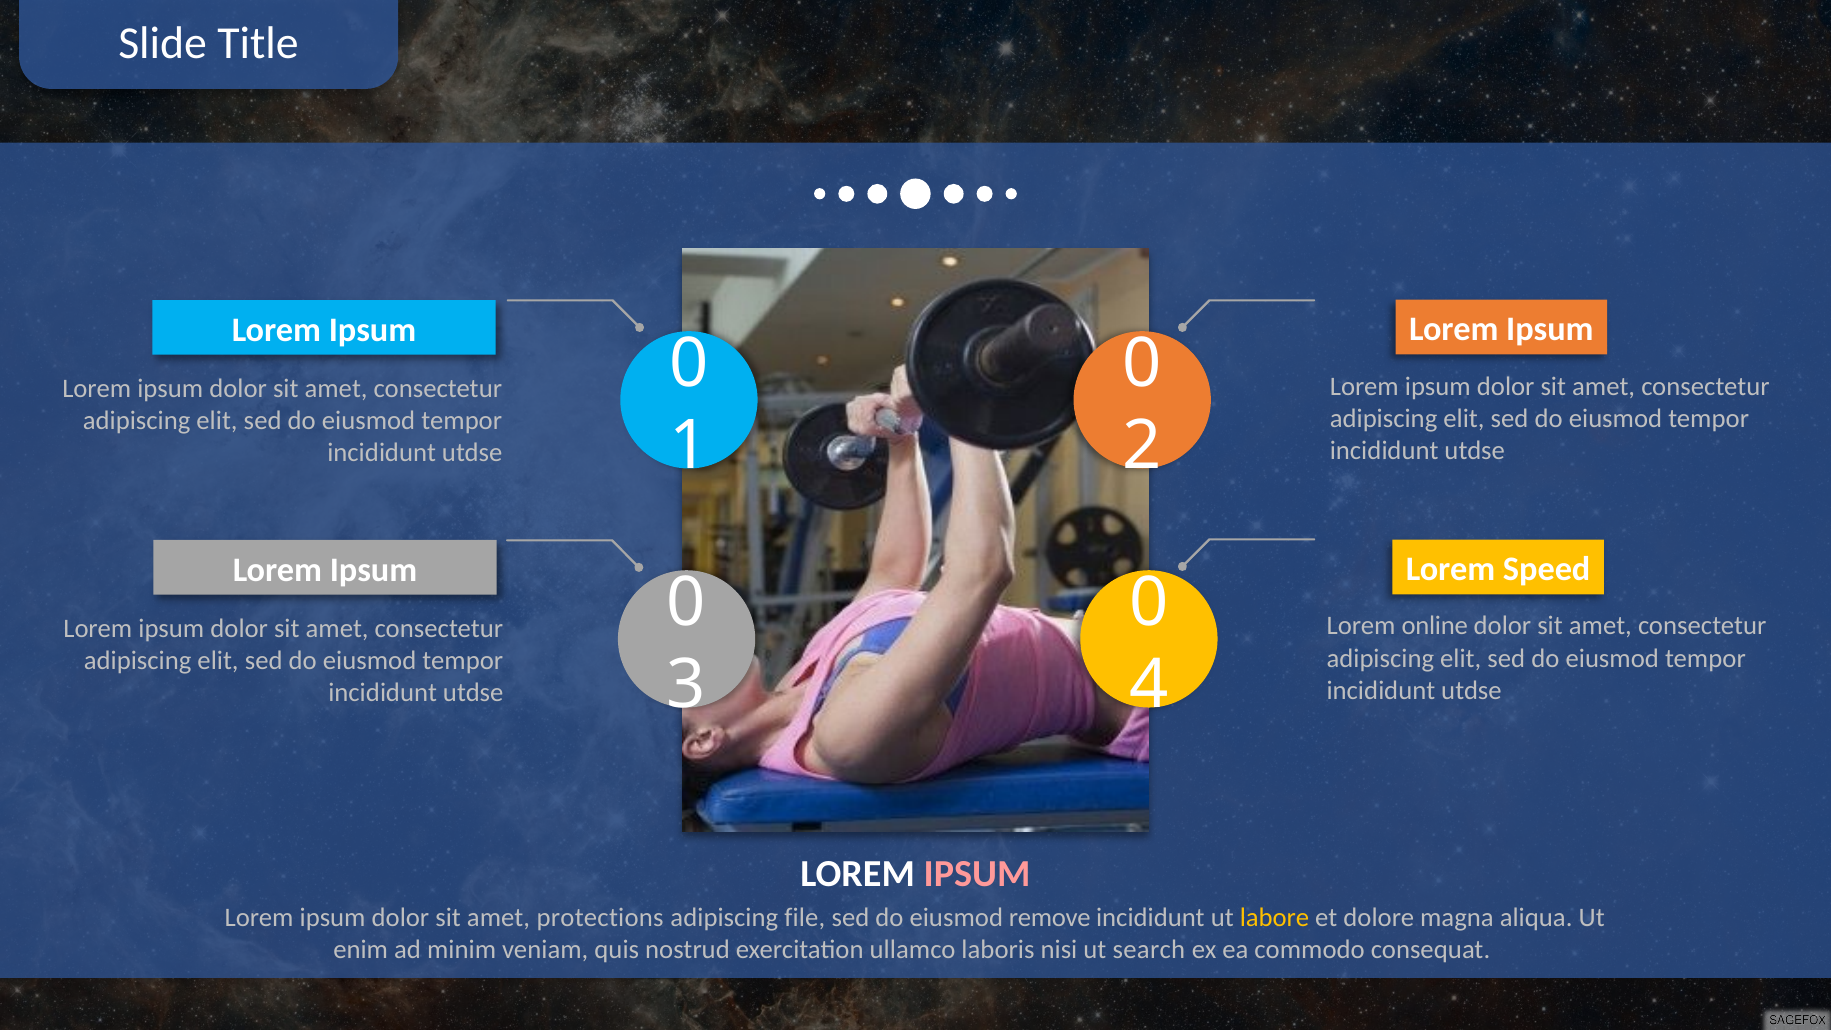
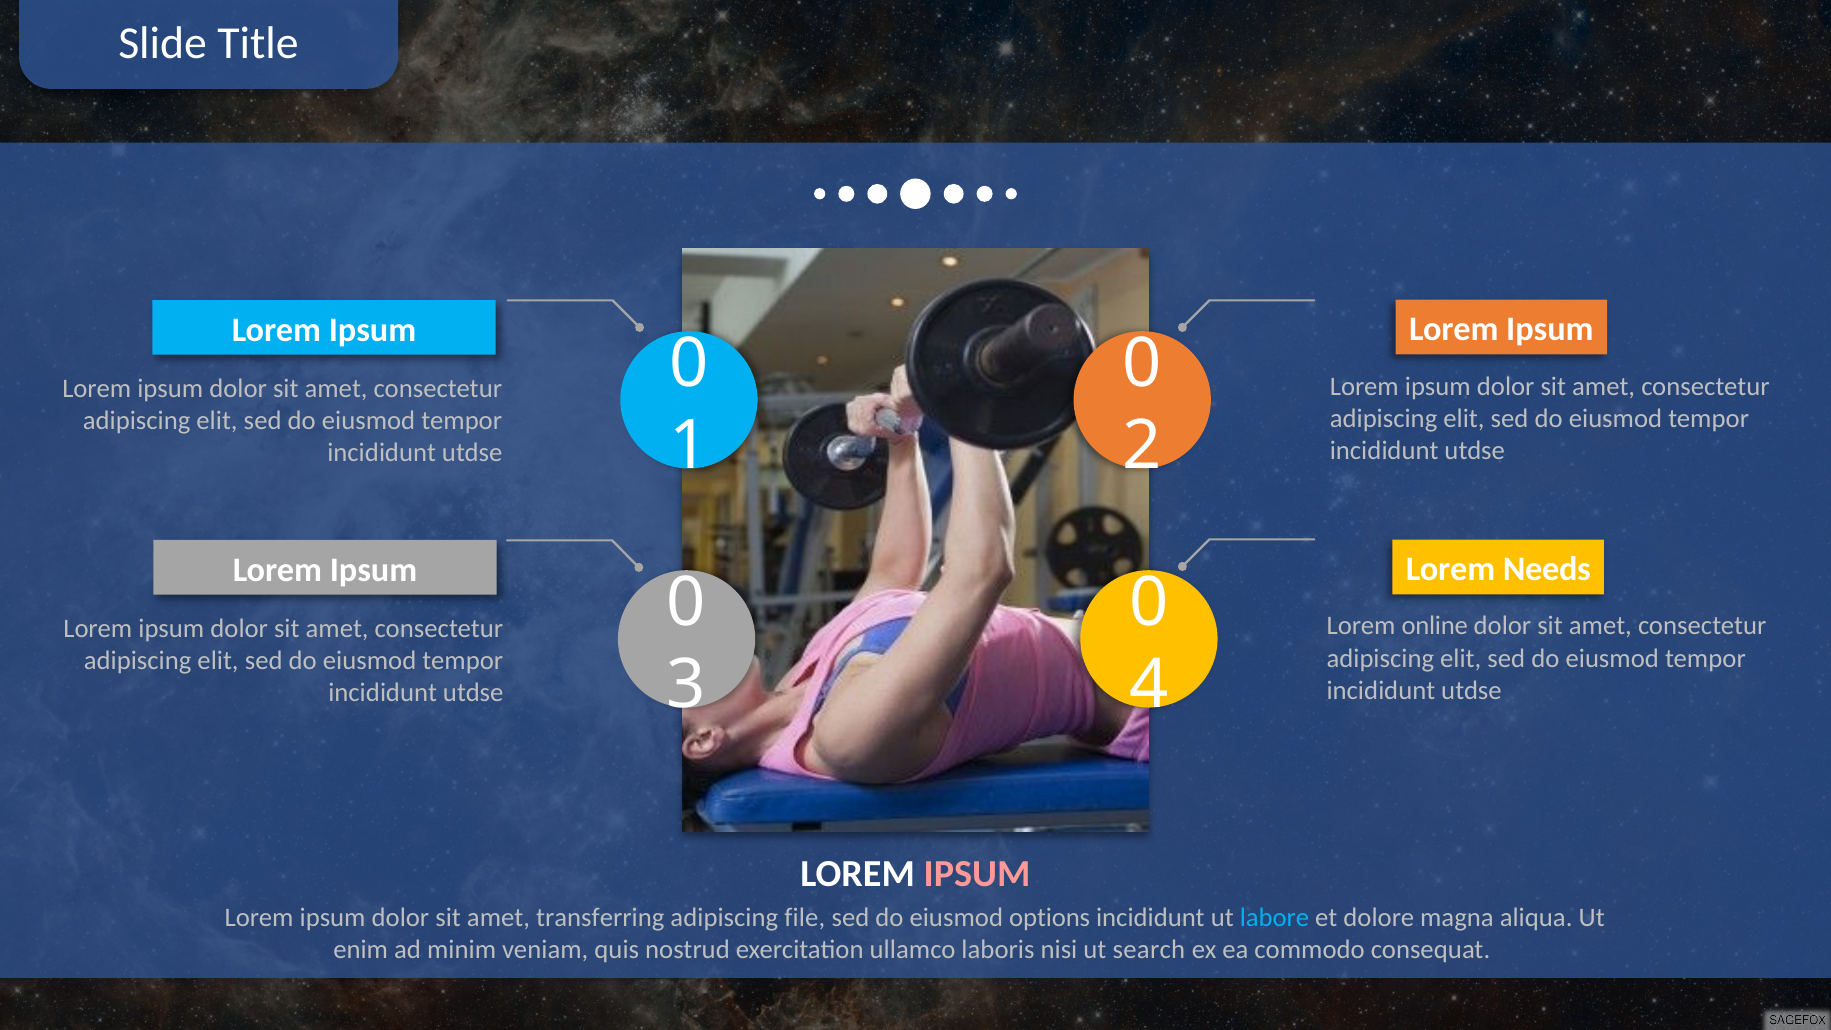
Speed: Speed -> Needs
protections: protections -> transferring
remove: remove -> options
labore colour: yellow -> light blue
